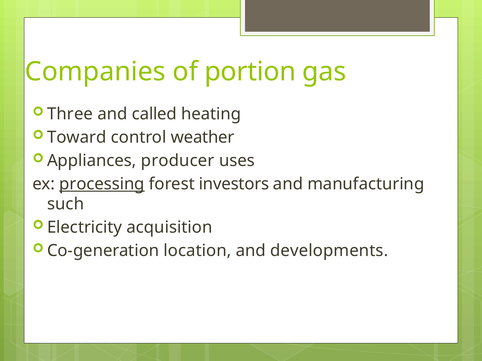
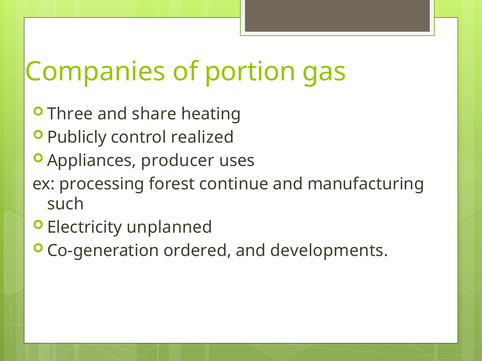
called: called -> share
Toward: Toward -> Publicly
weather: weather -> realized
processing underline: present -> none
investors: investors -> continue
acquisition: acquisition -> unplanned
location: location -> ordered
